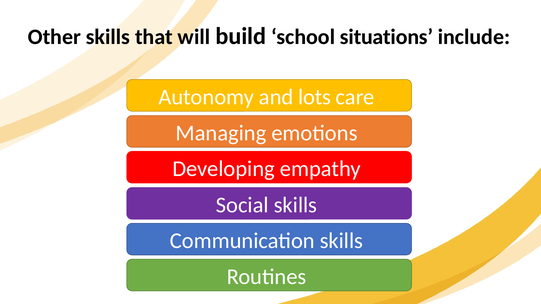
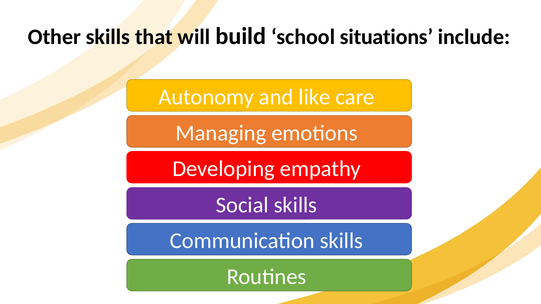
lots: lots -> like
